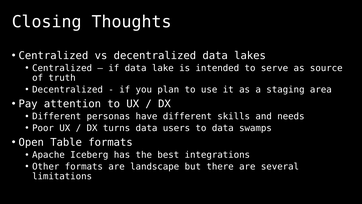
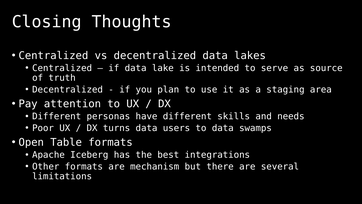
landscape: landscape -> mechanism
